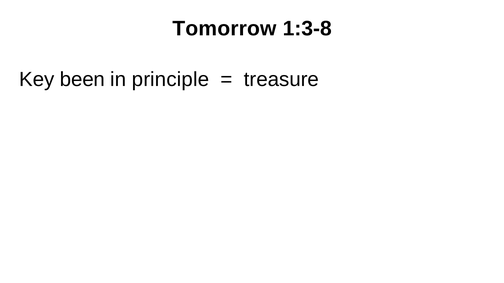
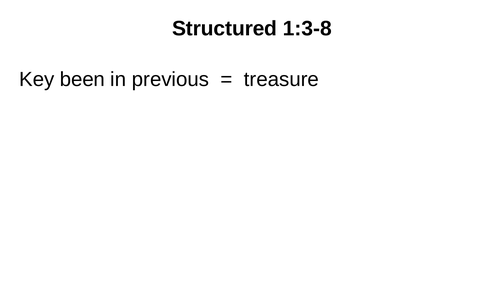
Tomorrow: Tomorrow -> Structured
principle: principle -> previous
